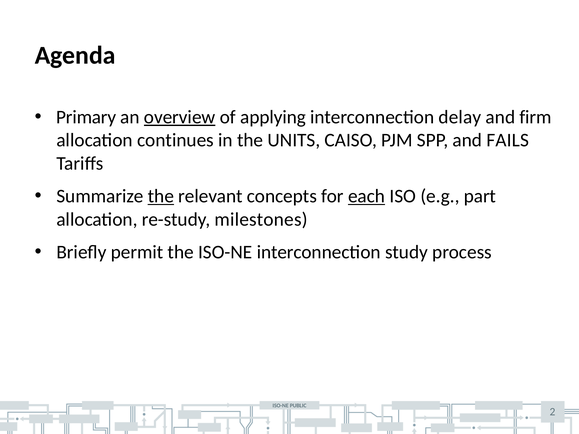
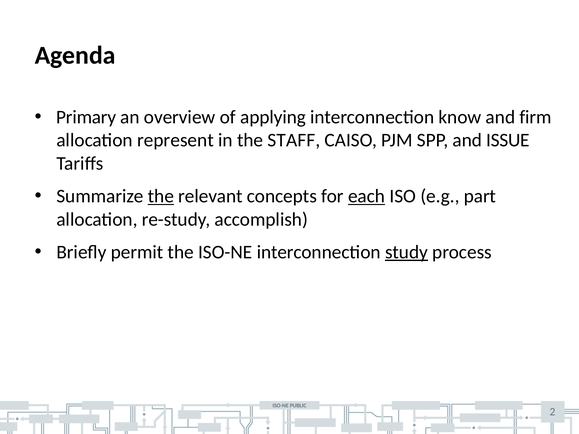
overview underline: present -> none
delay: delay -> know
continues: continues -> represent
UNITS: UNITS -> STAFF
FAILS: FAILS -> ISSUE
milestones: milestones -> accomplish
study underline: none -> present
